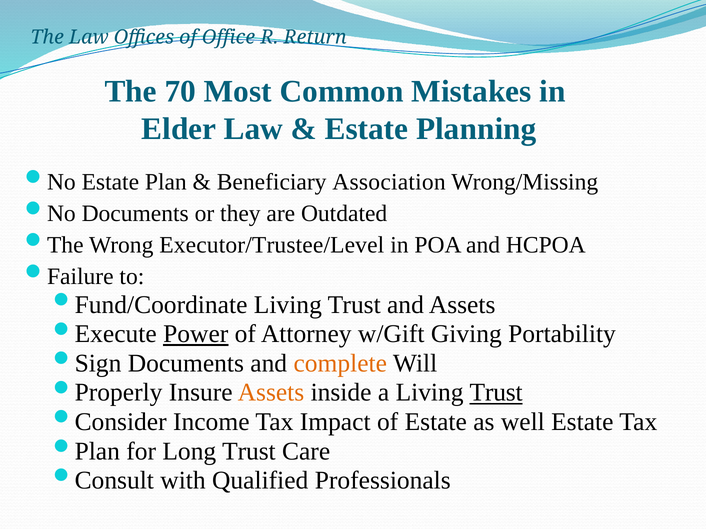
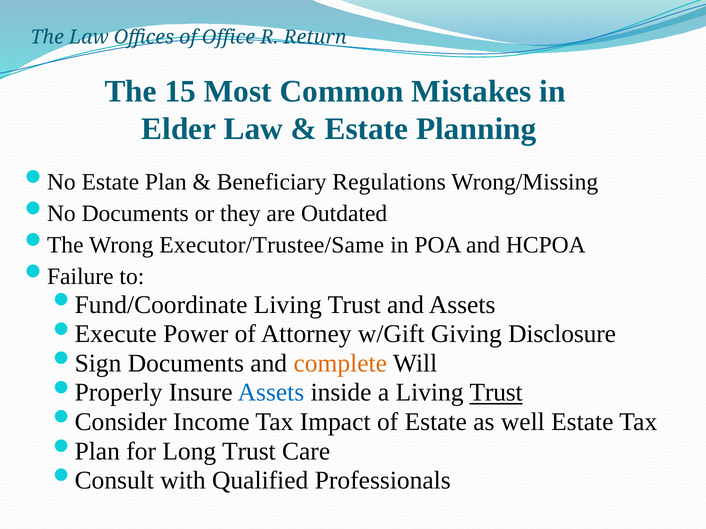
70: 70 -> 15
Association: Association -> Regulations
Executor/Trustee/Level: Executor/Trustee/Level -> Executor/Trustee/Same
Power underline: present -> none
Portability: Portability -> Disclosure
Assets at (271, 393) colour: orange -> blue
